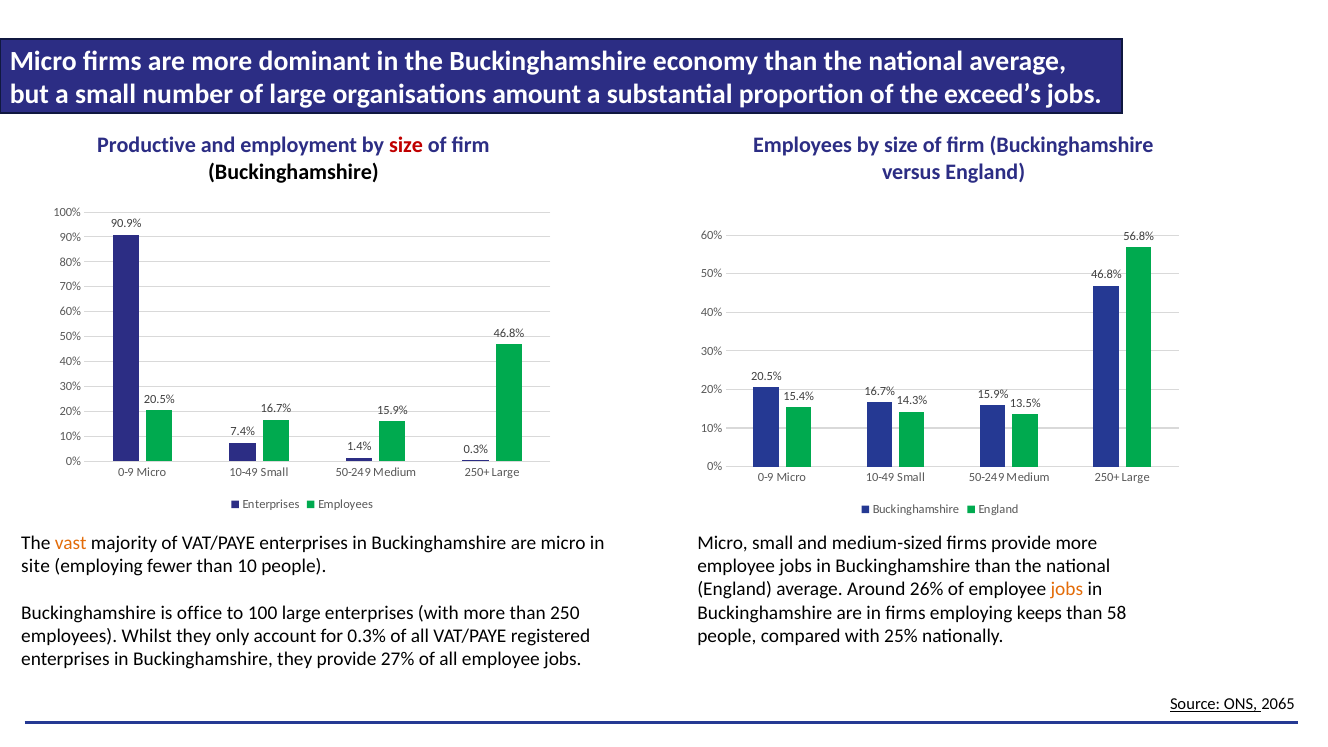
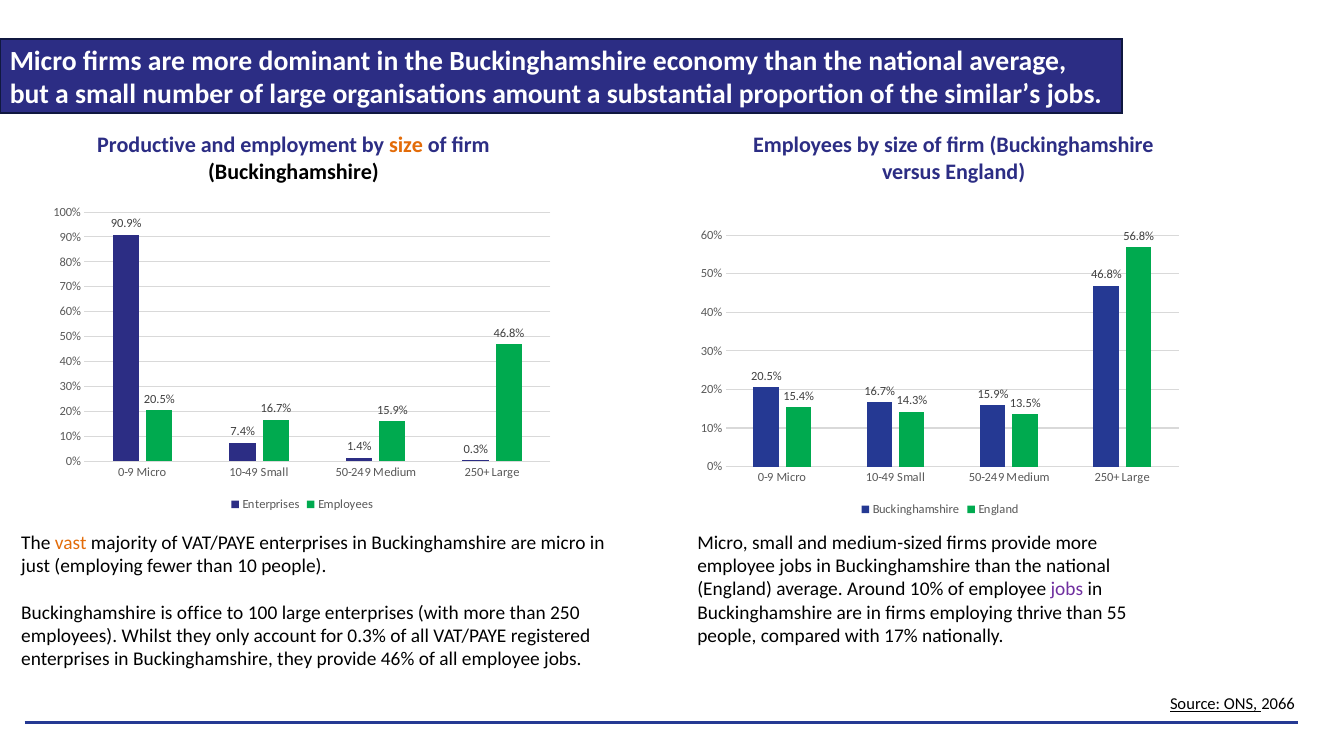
exceed’s: exceed’s -> similar’s
size at (406, 146) colour: red -> orange
site: site -> just
Around 26%: 26% -> 10%
jobs at (1067, 590) colour: orange -> purple
keeps: keeps -> thrive
58: 58 -> 55
25%: 25% -> 17%
27%: 27% -> 46%
2065: 2065 -> 2066
